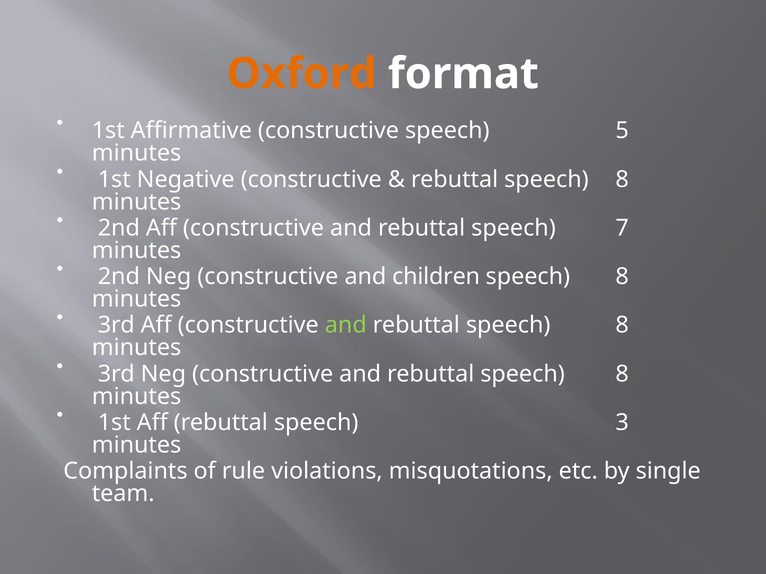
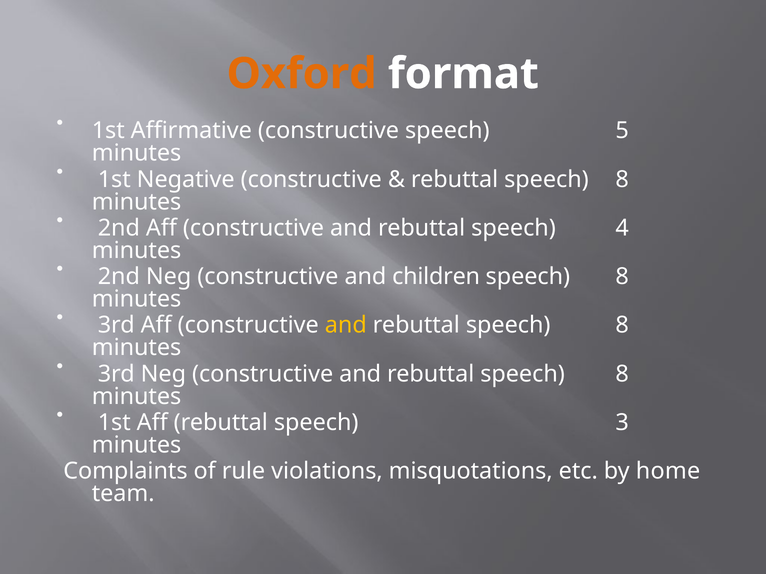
7: 7 -> 4
and at (346, 326) colour: light green -> yellow
single: single -> home
